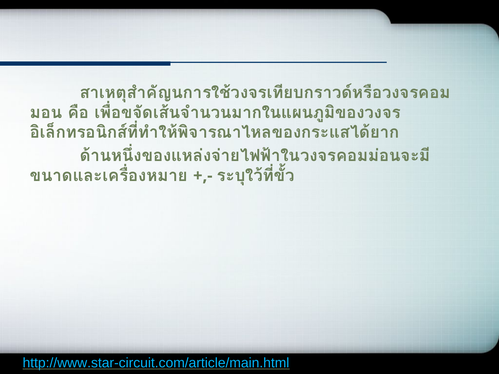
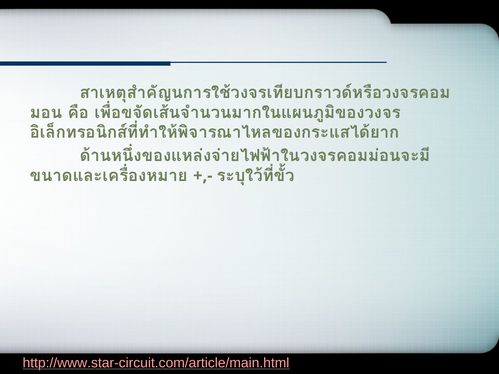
http://www.star-circuit.com/article/main.html colour: light blue -> pink
